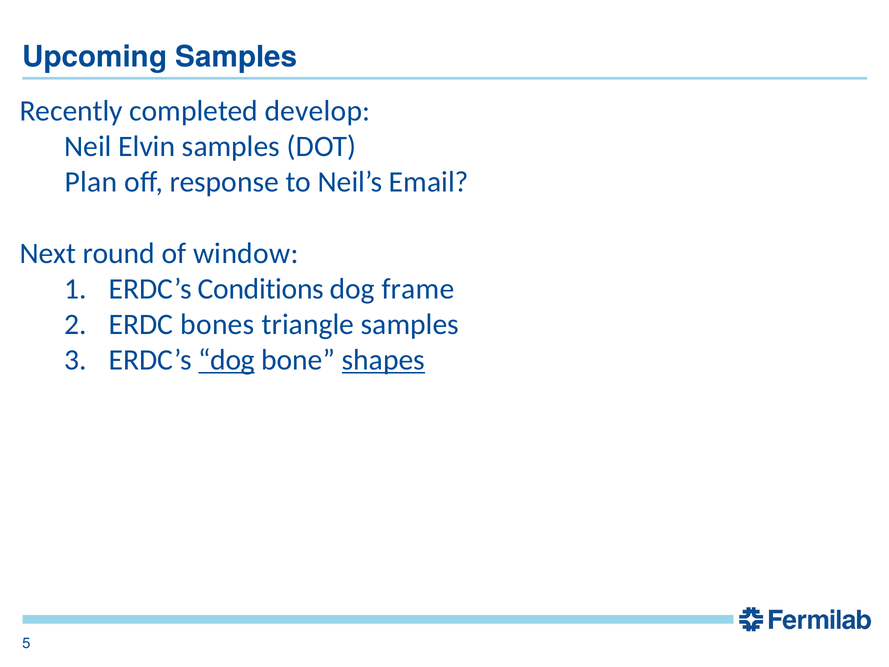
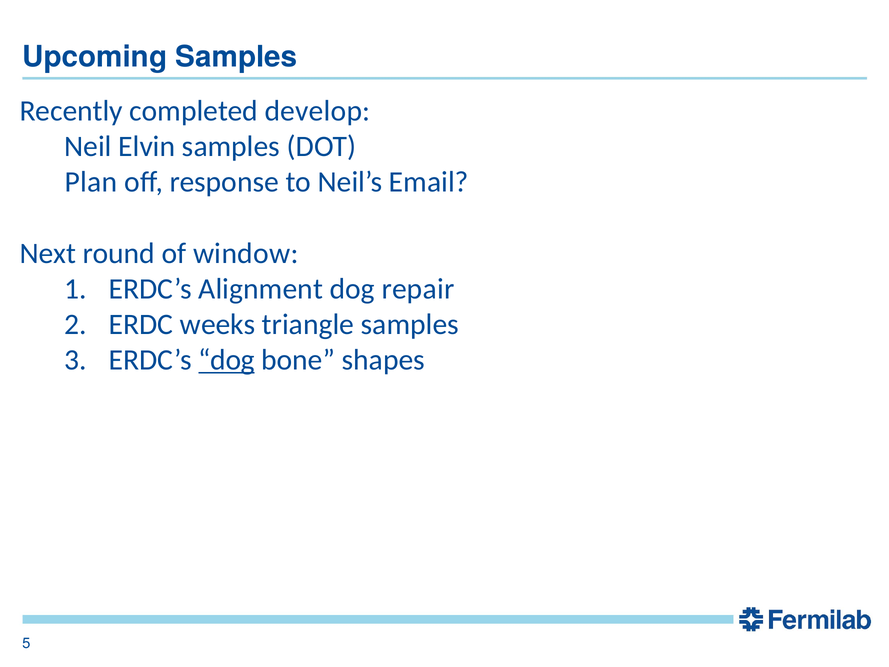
Conditions: Conditions -> Alignment
frame: frame -> repair
bones: bones -> weeks
shapes underline: present -> none
